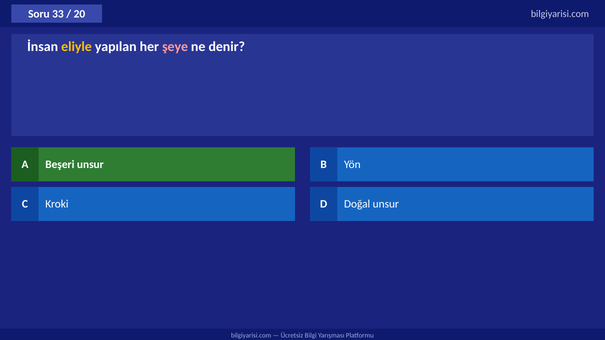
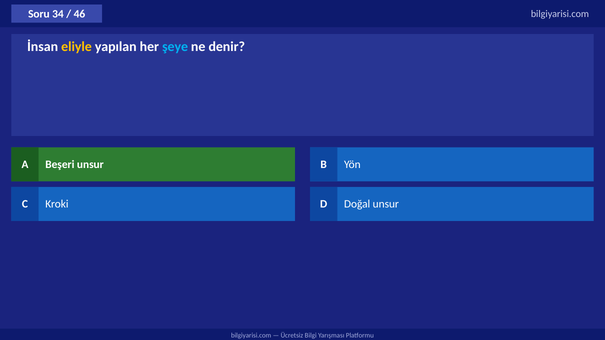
33: 33 -> 34
20: 20 -> 46
şeye colour: pink -> light blue
